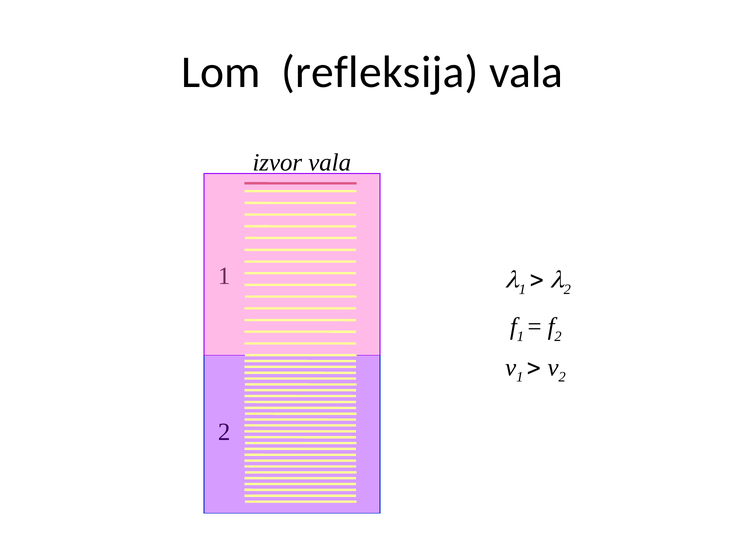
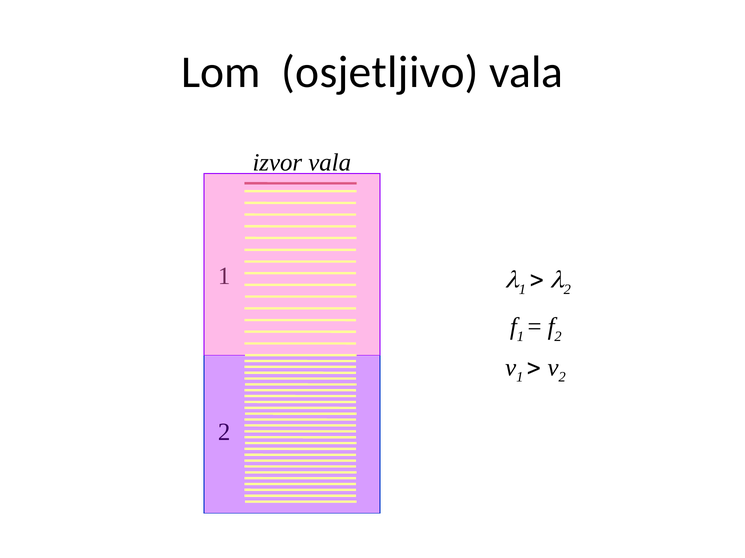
refleksija: refleksija -> osjetljivo
